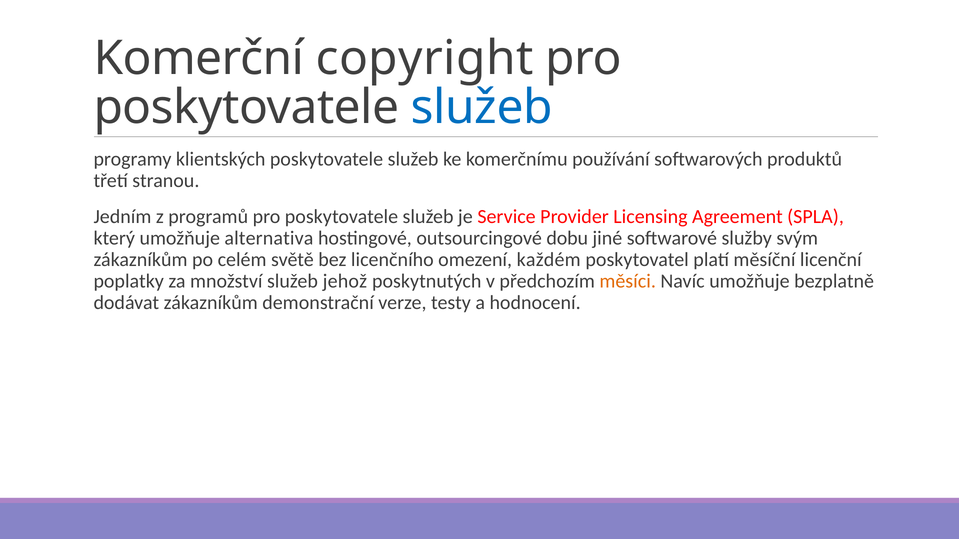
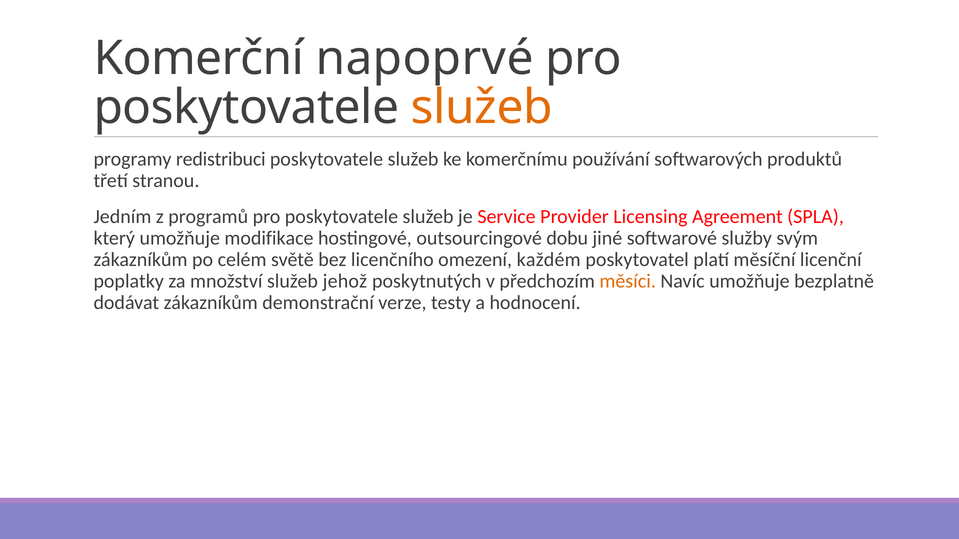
copyright: copyright -> napoprvé
služeb at (482, 107) colour: blue -> orange
klientských: klientských -> redistribuci
alternativa: alternativa -> modifikace
